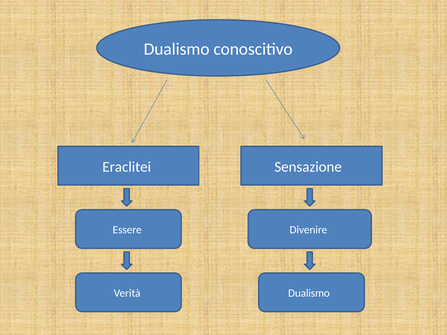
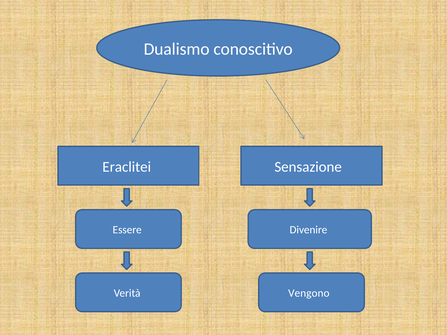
Verità Dualismo: Dualismo -> Vengono
